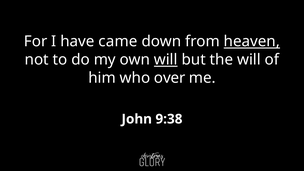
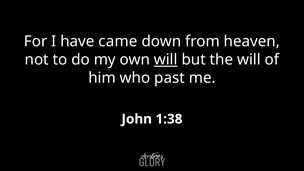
heaven underline: present -> none
over: over -> past
9:38: 9:38 -> 1:38
